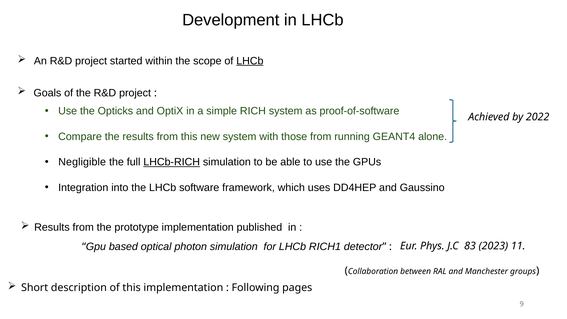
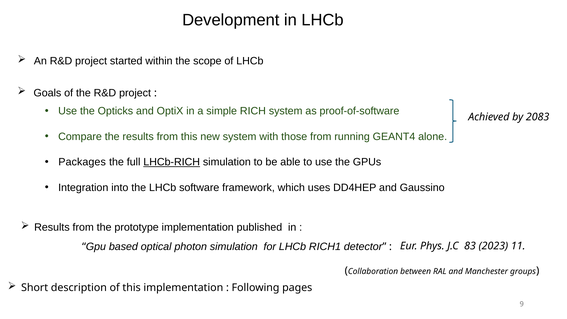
LHCb at (250, 61) underline: present -> none
2022: 2022 -> 2083
Negligible: Negligible -> Packages
